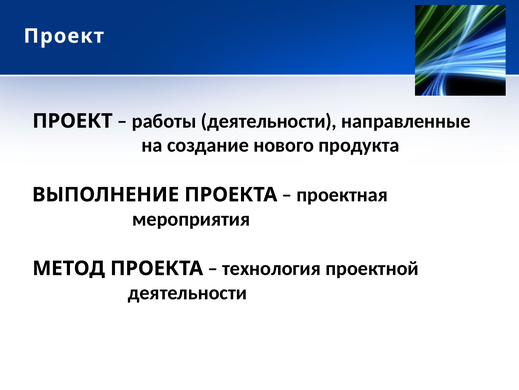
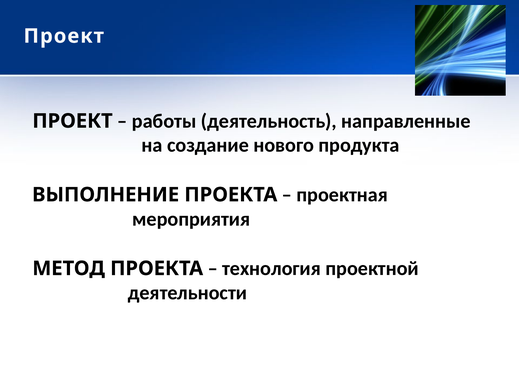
работы деятельности: деятельности -> деятельность
